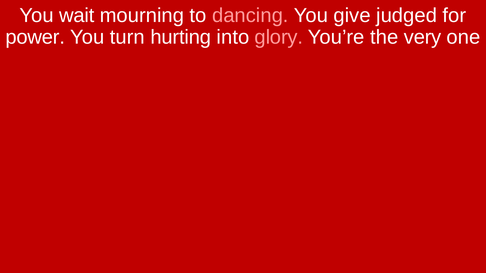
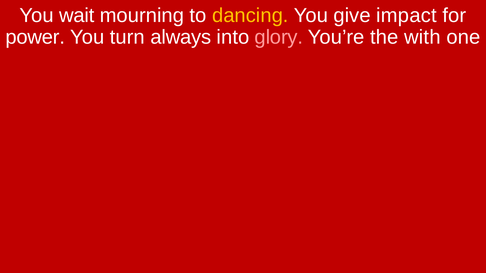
dancing colour: pink -> yellow
judged: judged -> impact
hurting: hurting -> always
very: very -> with
